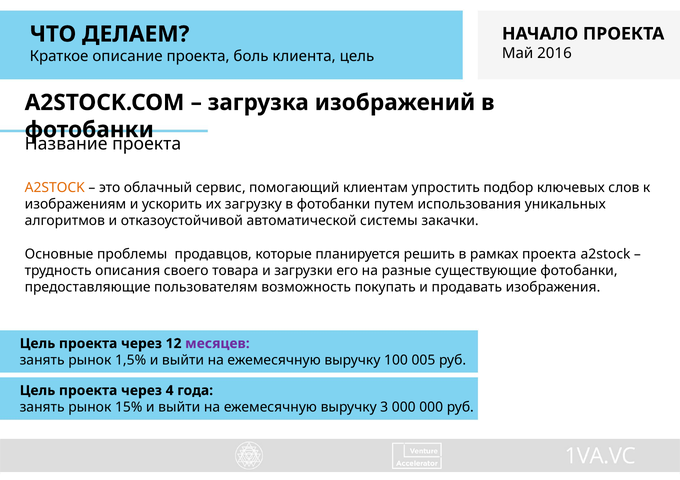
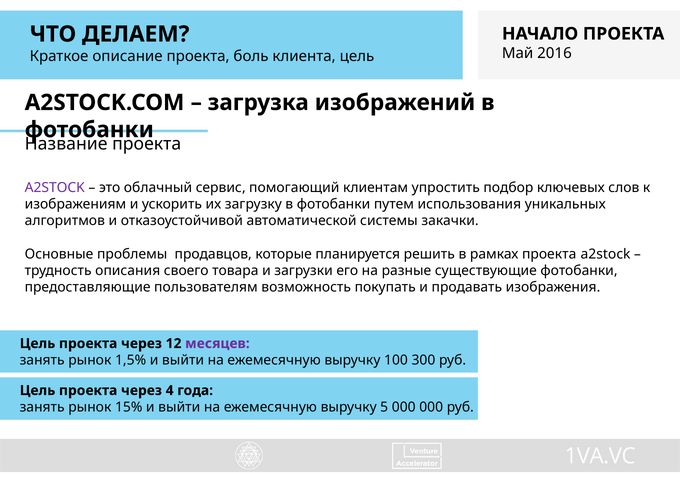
A2STOCK at (55, 188) colour: orange -> purple
005: 005 -> 300
3: 3 -> 5
